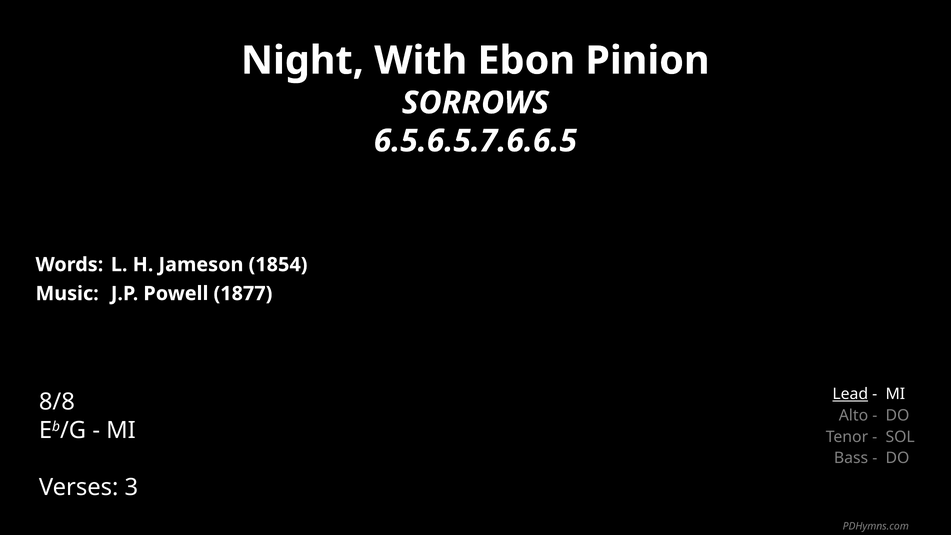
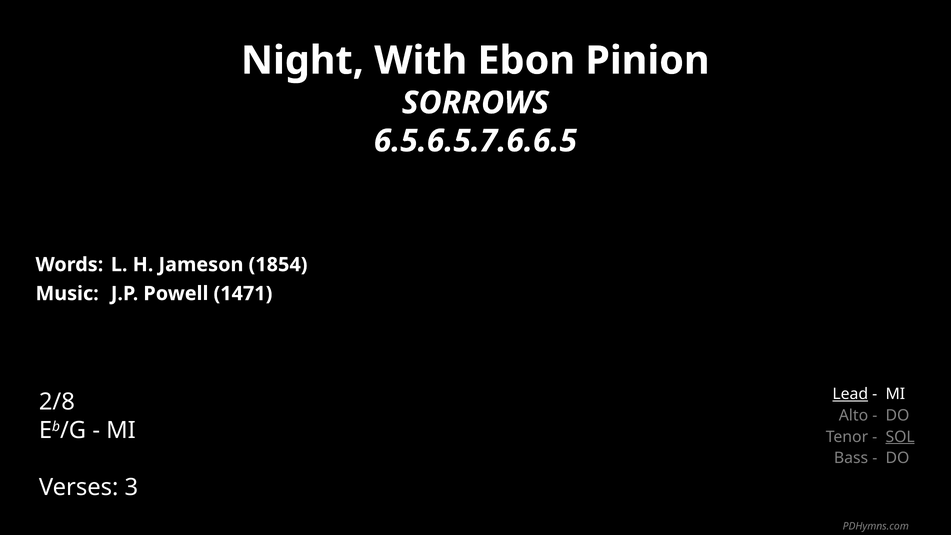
1877: 1877 -> 1471
8/8: 8/8 -> 2/8
SOL underline: none -> present
